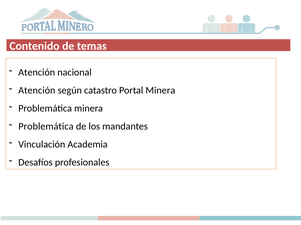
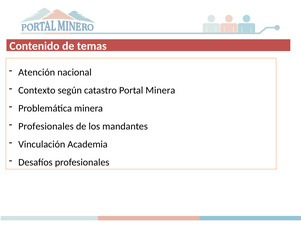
Atención at (37, 91): Atención -> Contexto
Problemática at (46, 127): Problemática -> Profesionales
